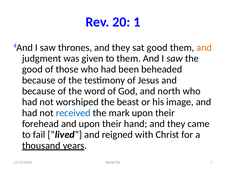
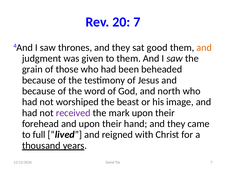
20 1: 1 -> 7
good at (32, 69): good -> grain
received colour: blue -> purple
fail: fail -> full
